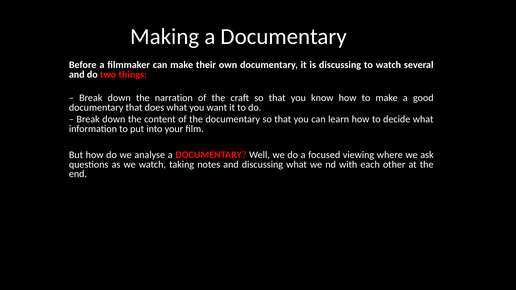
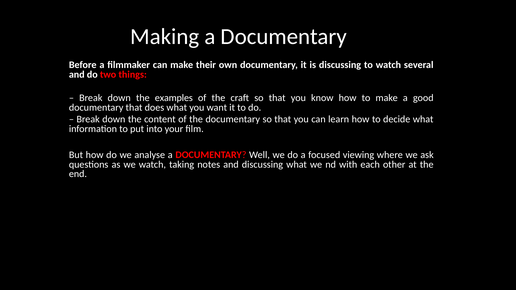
narration: narration -> examples
